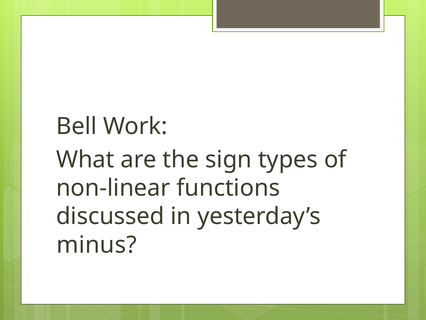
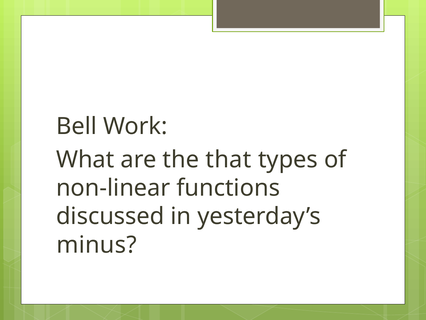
sign: sign -> that
